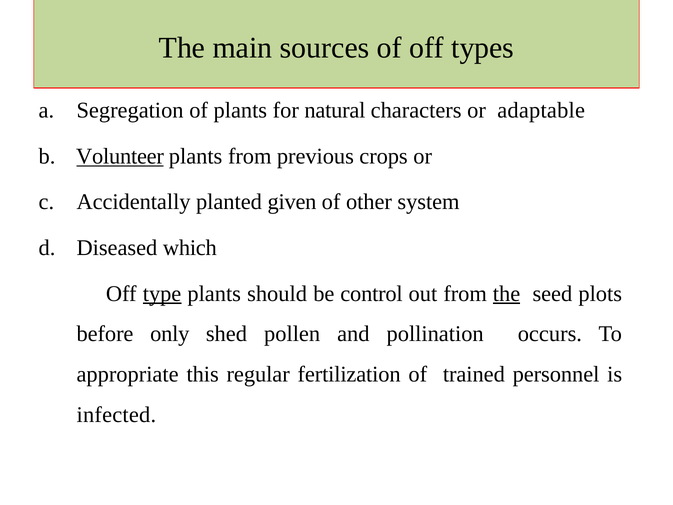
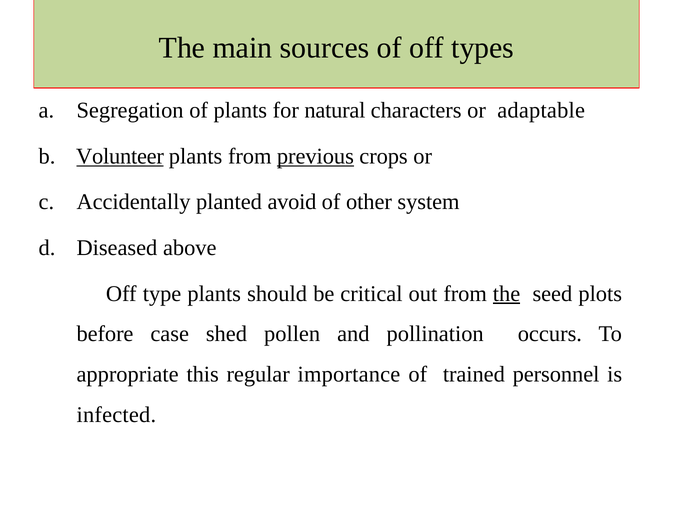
previous underline: none -> present
given: given -> avoid
which: which -> above
type underline: present -> none
control: control -> critical
only: only -> case
fertilization: fertilization -> importance
